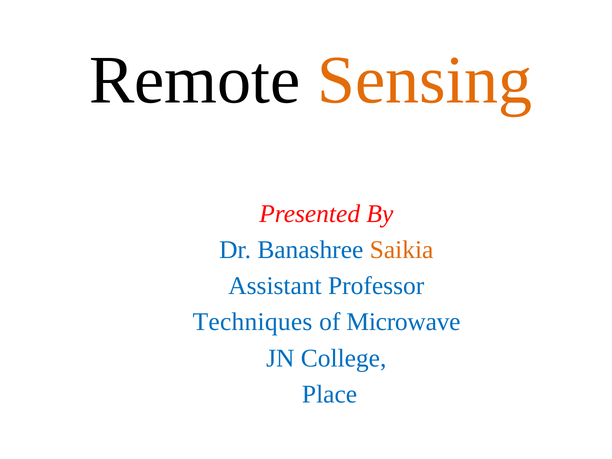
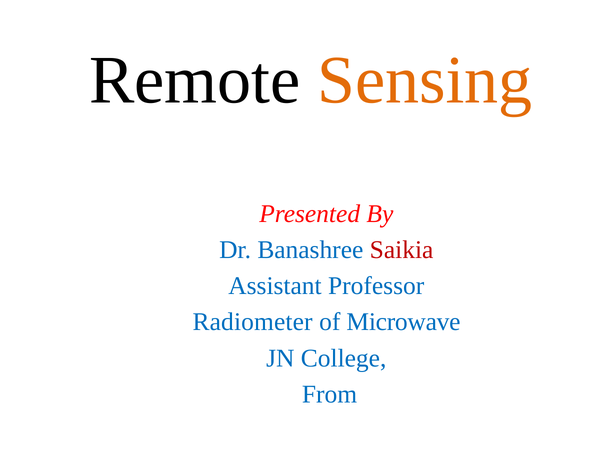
Saikia colour: orange -> red
Techniques: Techniques -> Radiometer
Place: Place -> From
